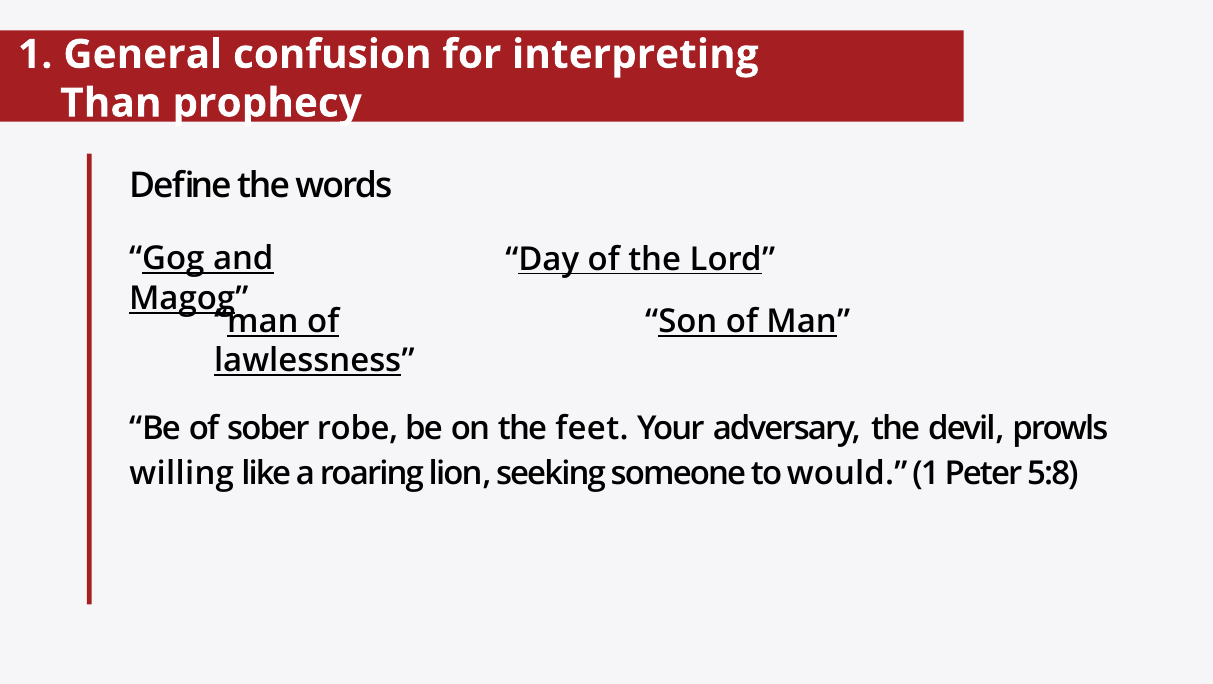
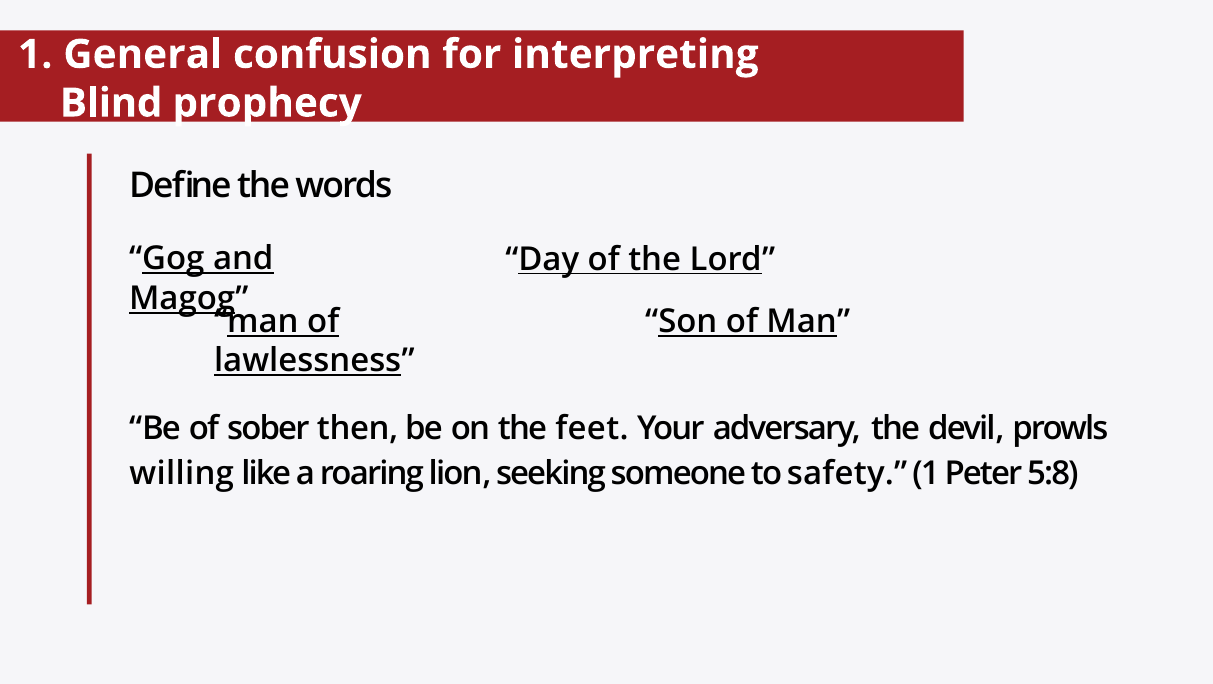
Than: Than -> Blind
robe: robe -> then
would: would -> safety
